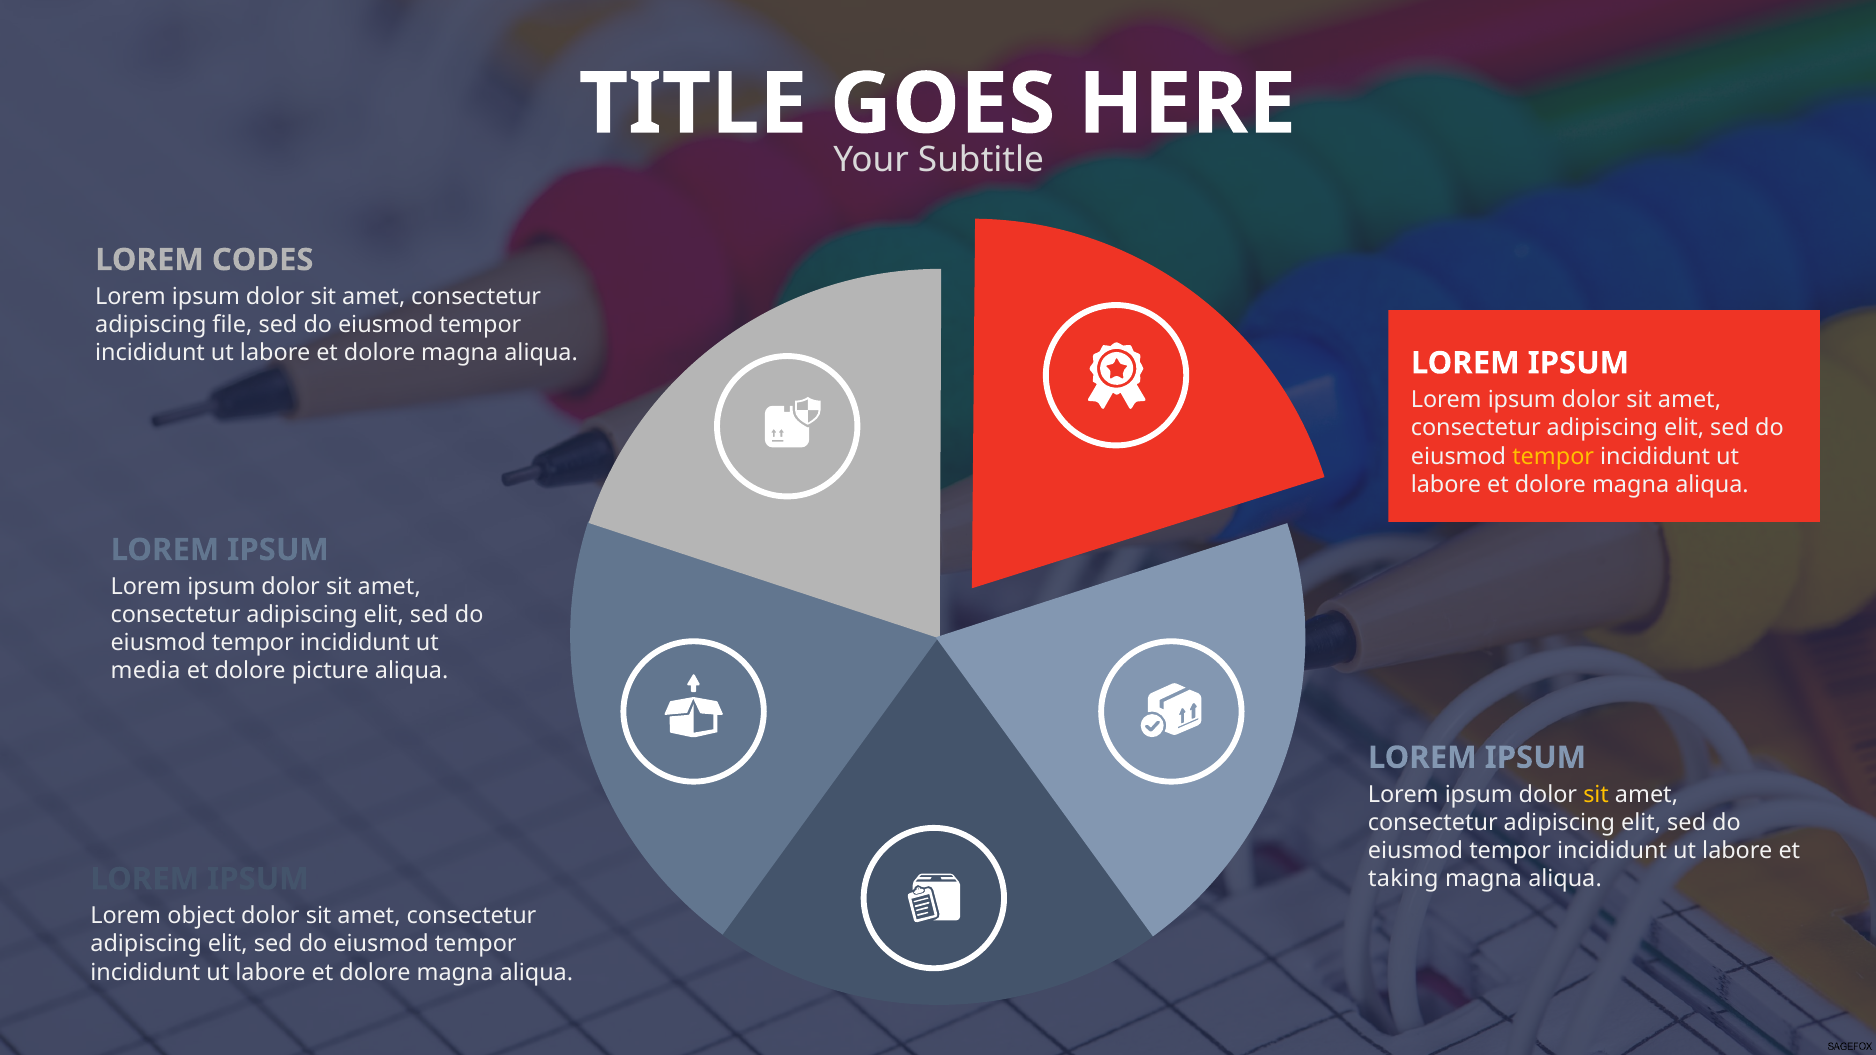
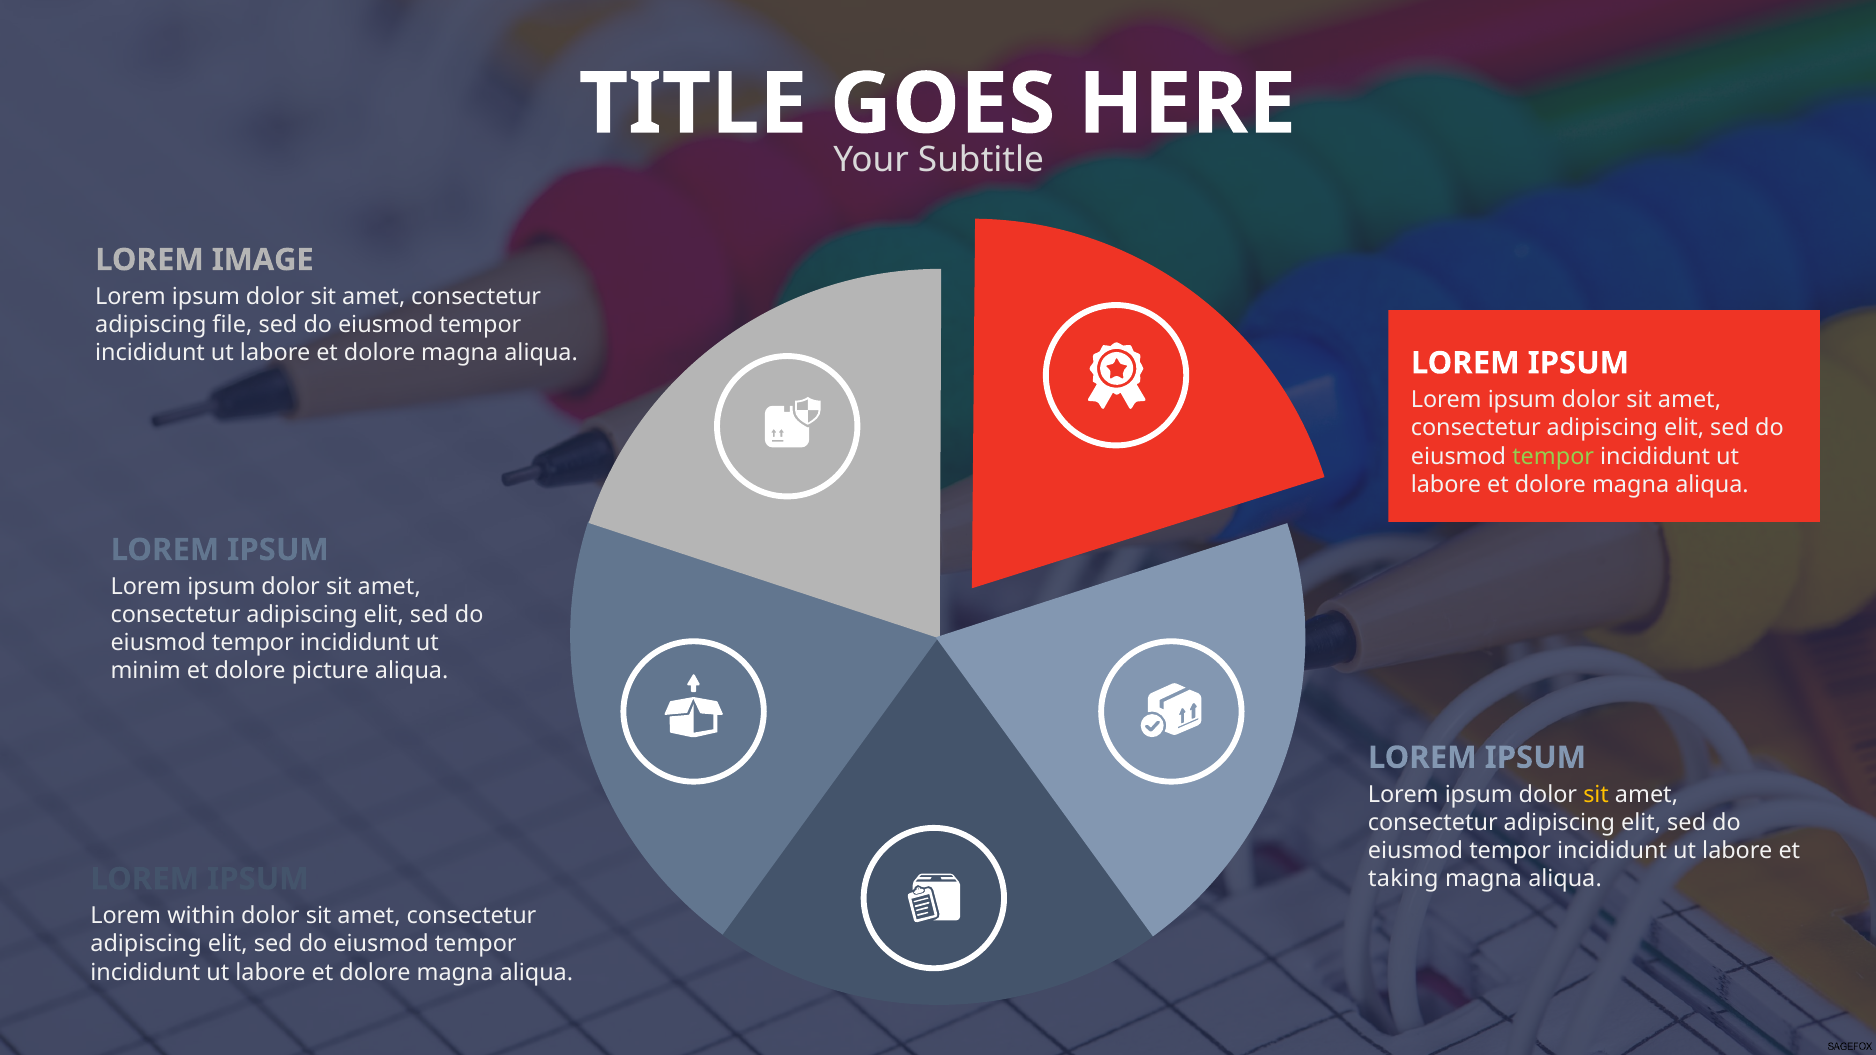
CODES: CODES -> IMAGE
tempor at (1553, 456) colour: yellow -> light green
media: media -> minim
object: object -> within
